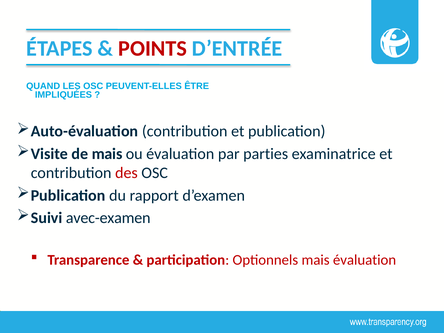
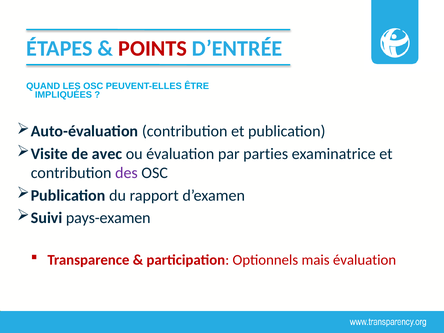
de mais: mais -> avec
des colour: red -> purple
avec-examen: avec-examen -> pays-examen
